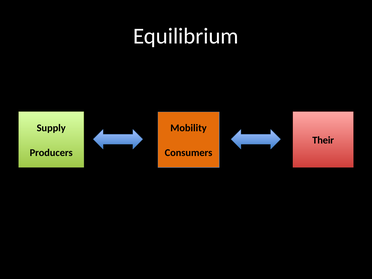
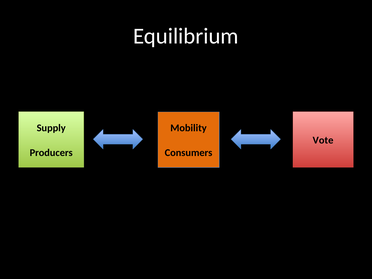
Their: Their -> Vote
